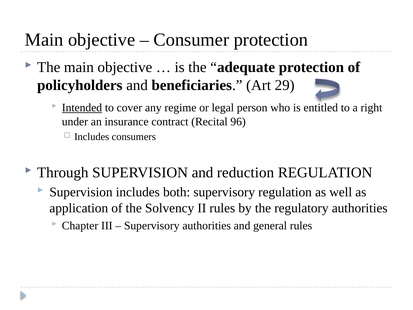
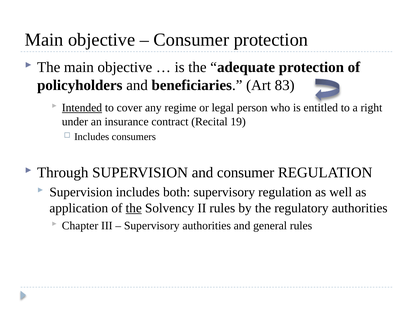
29: 29 -> 83
96: 96 -> 19
and reduction: reduction -> consumer
the at (134, 208) underline: none -> present
